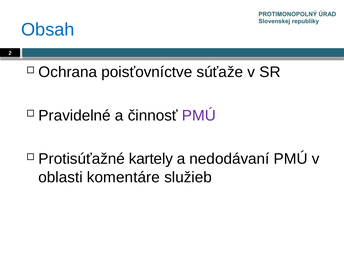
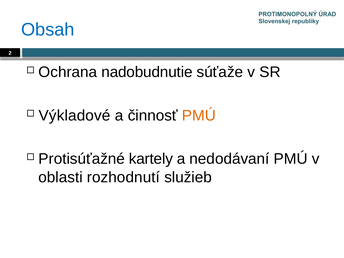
poisťovníctve: poisťovníctve -> nadobudnutie
Pravidelné: Pravidelné -> Výkladové
PMÚ at (199, 116) colour: purple -> orange
komentáre: komentáre -> rozhodnutí
